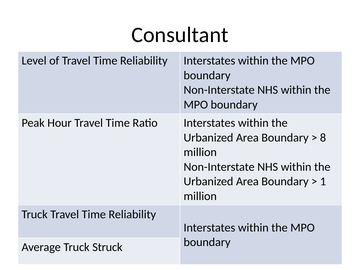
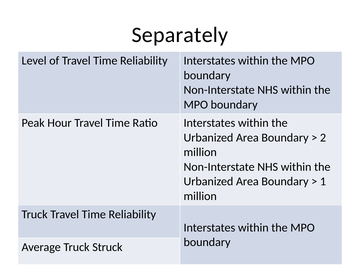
Consultant: Consultant -> Separately
8: 8 -> 2
